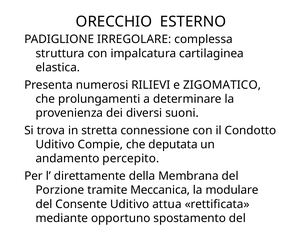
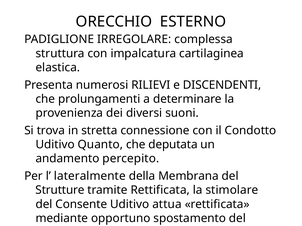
ZIGOMATICO: ZIGOMATICO -> DISCENDENTI
Compie: Compie -> Quanto
direttamente: direttamente -> lateralmente
Porzione: Porzione -> Strutture
tramite Meccanica: Meccanica -> Rettificata
modulare: modulare -> stimolare
